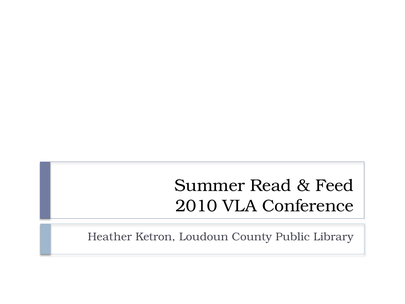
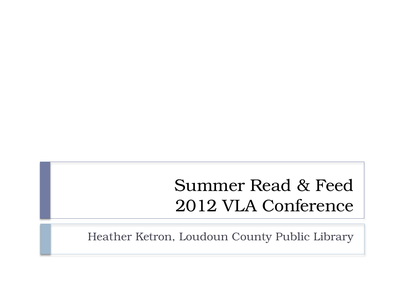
2010: 2010 -> 2012
